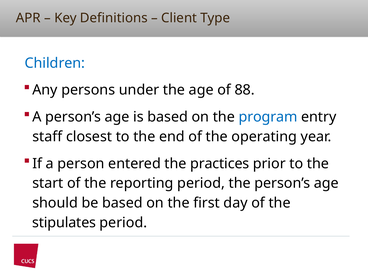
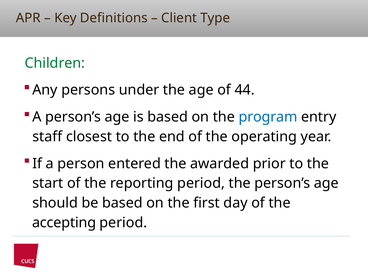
Children colour: blue -> green
88: 88 -> 44
practices: practices -> awarded
stipulates: stipulates -> accepting
